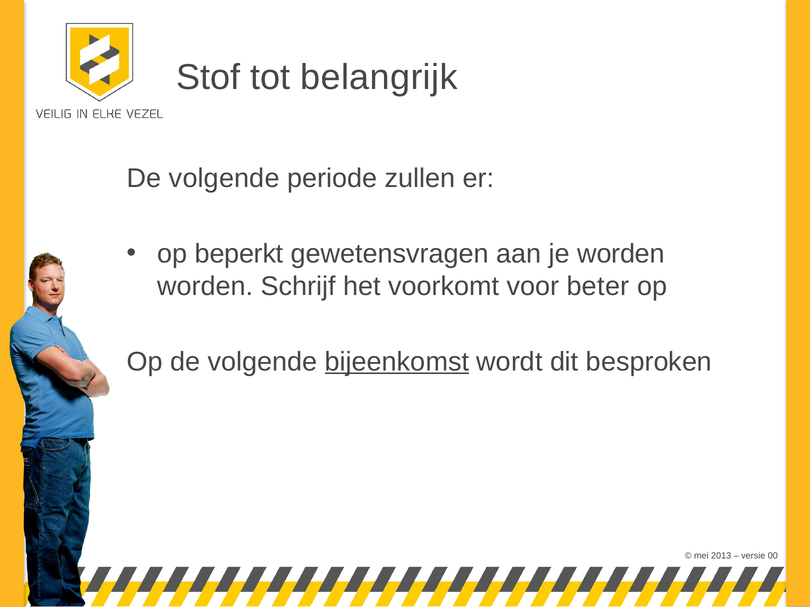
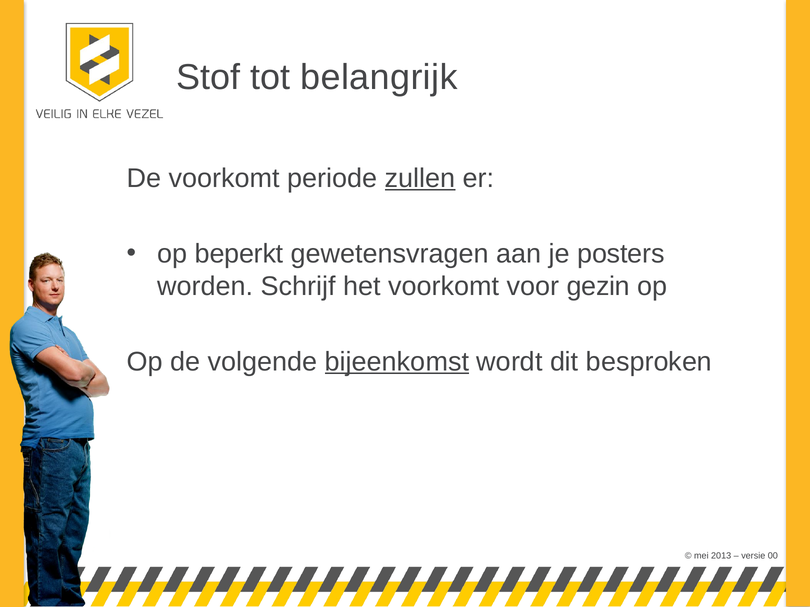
volgende at (224, 178): volgende -> voorkomt
zullen underline: none -> present
je worden: worden -> posters
beter: beter -> gezin
